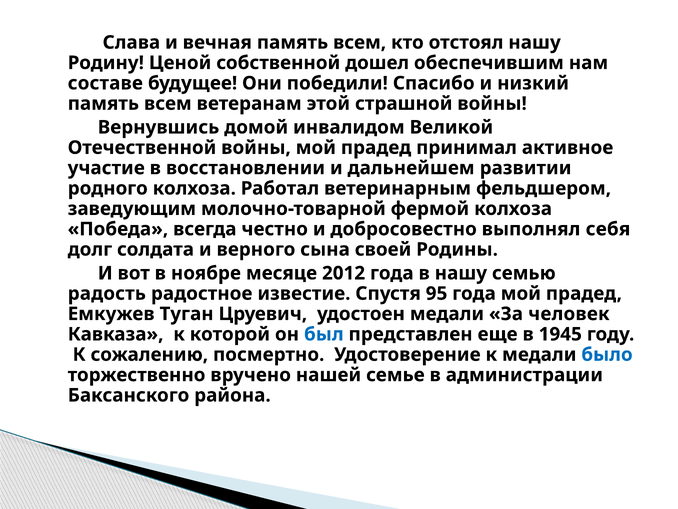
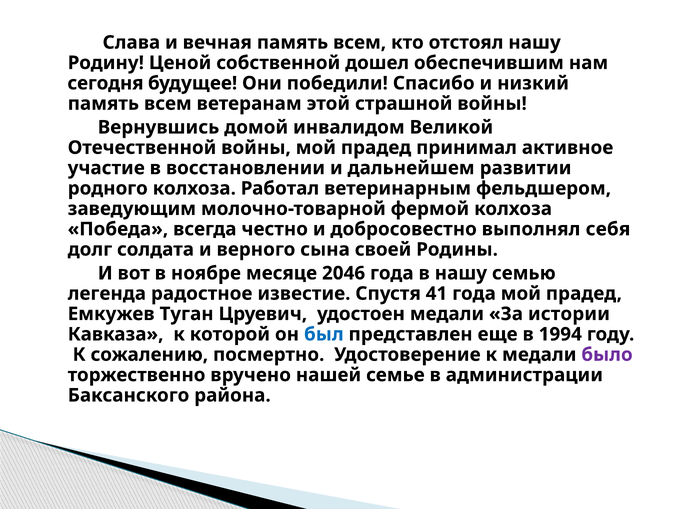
составе: составе -> сегодня
2012: 2012 -> 2046
радость: радость -> легенда
95: 95 -> 41
человек: человек -> истории
1945: 1945 -> 1994
было colour: blue -> purple
